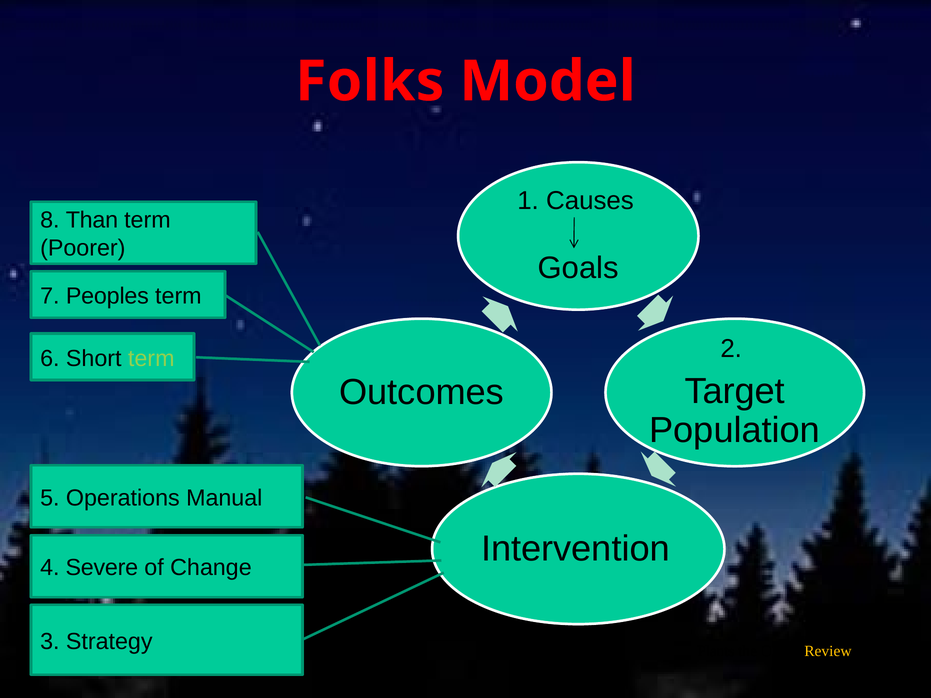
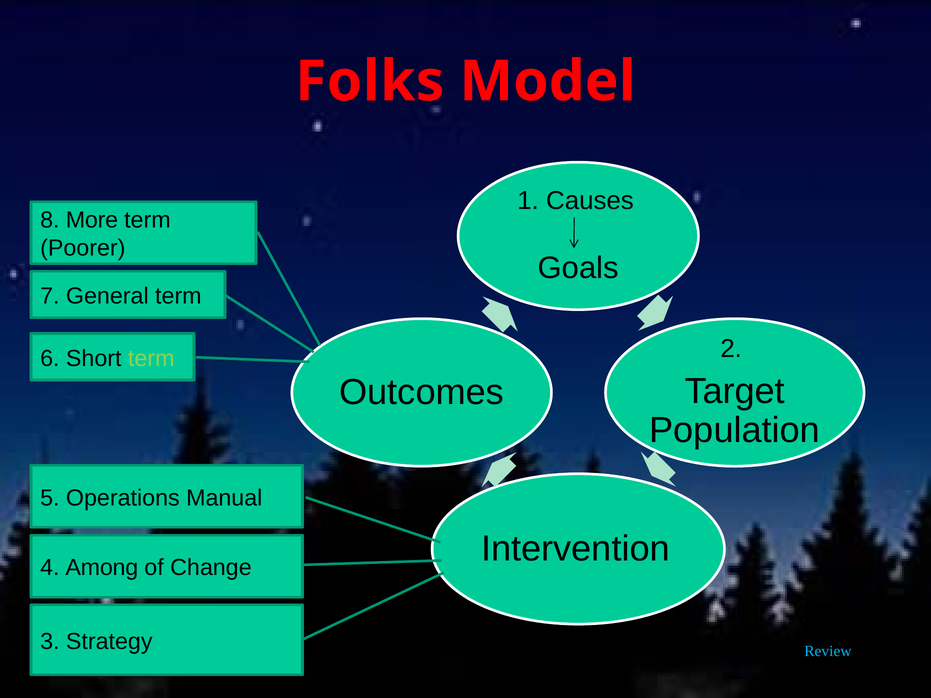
Than: Than -> More
Peoples: Peoples -> General
Severe: Severe -> Among
Review colour: yellow -> light blue
